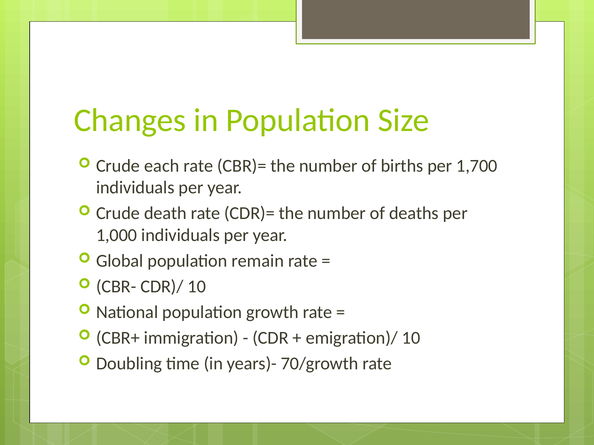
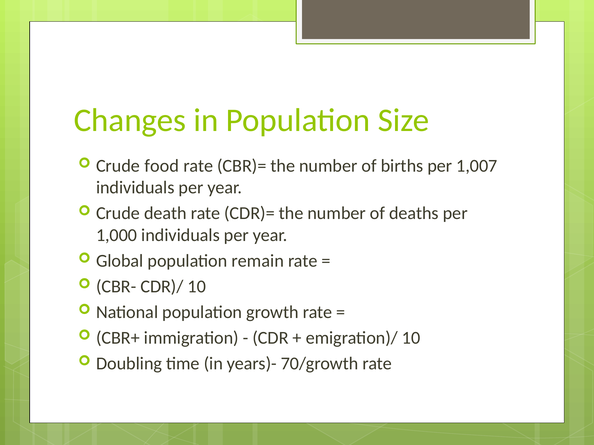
each: each -> food
1,700: 1,700 -> 1,007
